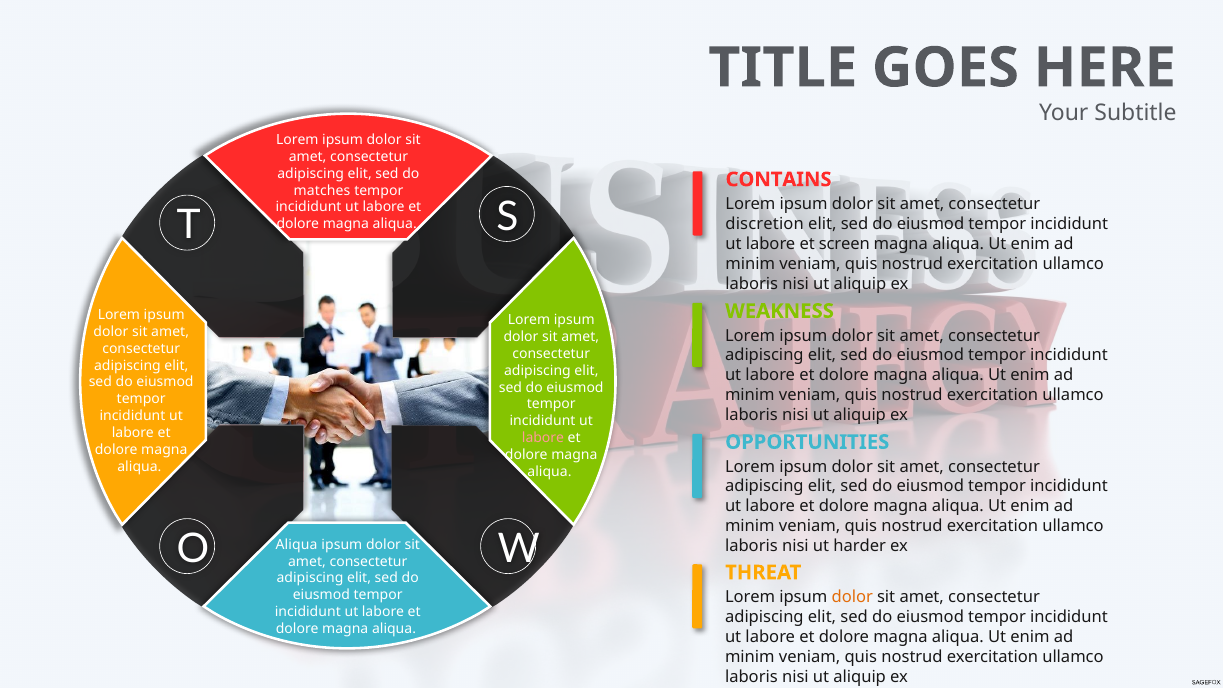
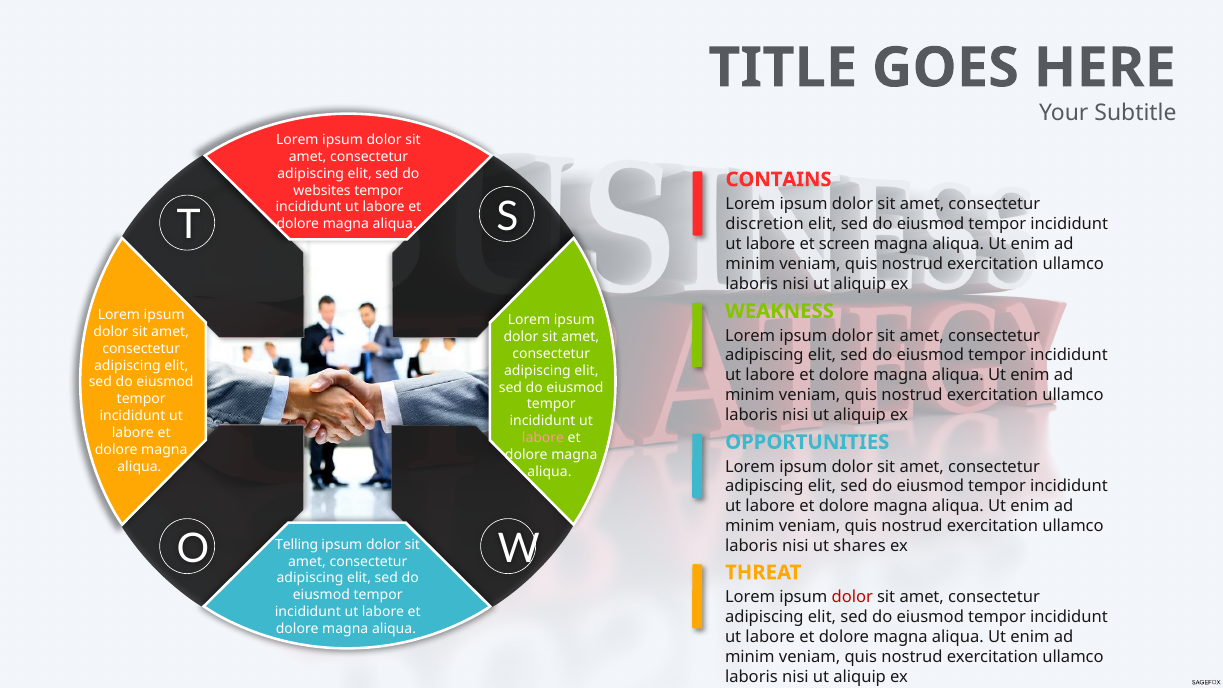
matches: matches -> websites
Aliqua at (297, 545): Aliqua -> Telling
harder: harder -> shares
dolor at (852, 597) colour: orange -> red
